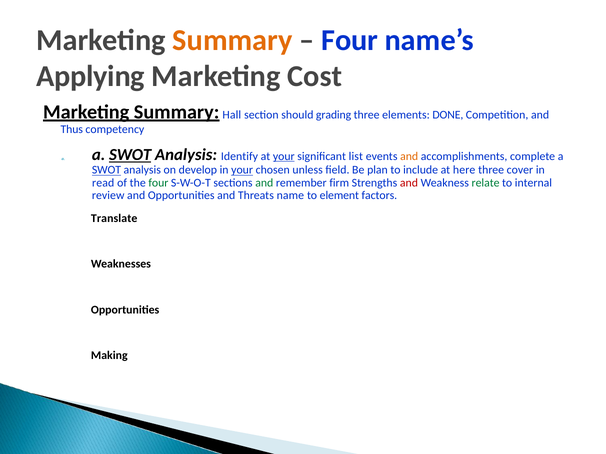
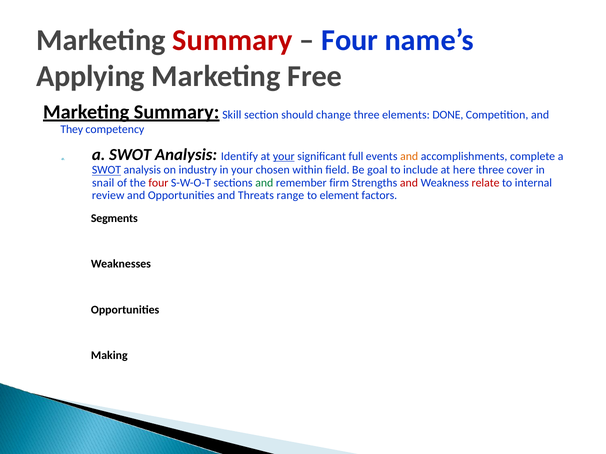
Summary at (232, 40) colour: orange -> red
Cost: Cost -> Free
Hall: Hall -> Skill
grading: grading -> change
Thus: Thus -> They
SWOT at (130, 155) underline: present -> none
list: list -> full
develop: develop -> industry
your at (242, 170) underline: present -> none
unless: unless -> within
plan: plan -> goal
read: read -> snail
four at (158, 183) colour: green -> red
relate colour: green -> red
name: name -> range
Translate: Translate -> Segments
